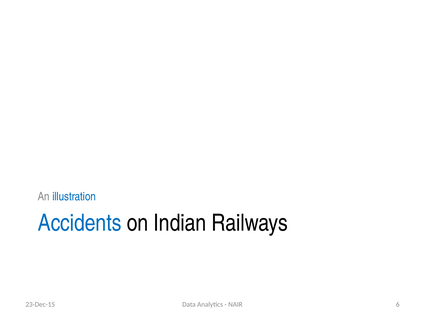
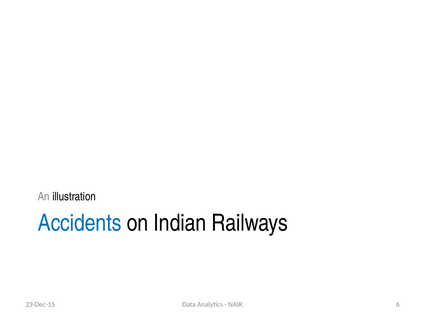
illustration colour: blue -> black
